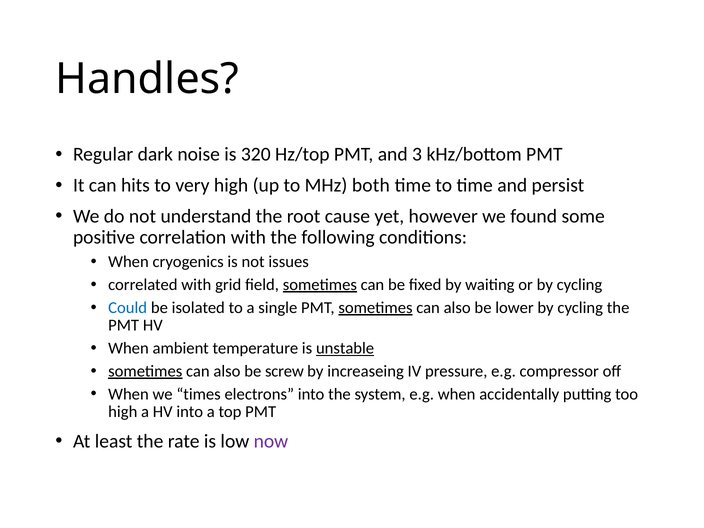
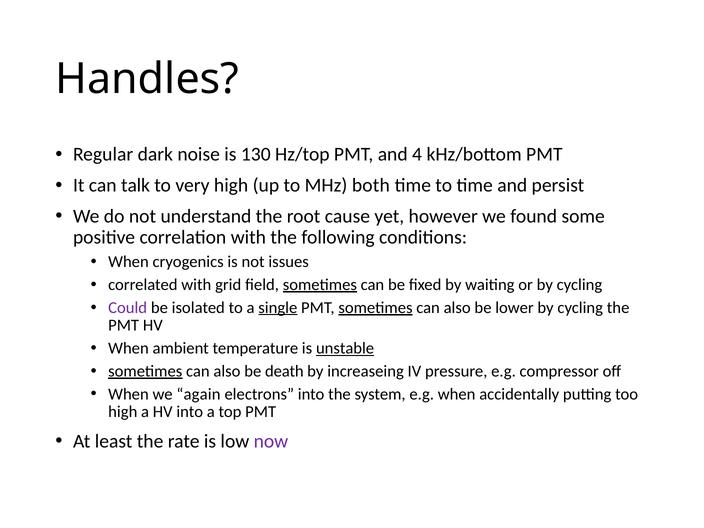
320: 320 -> 130
3: 3 -> 4
hits: hits -> talk
Could colour: blue -> purple
single underline: none -> present
screw: screw -> death
times: times -> again
